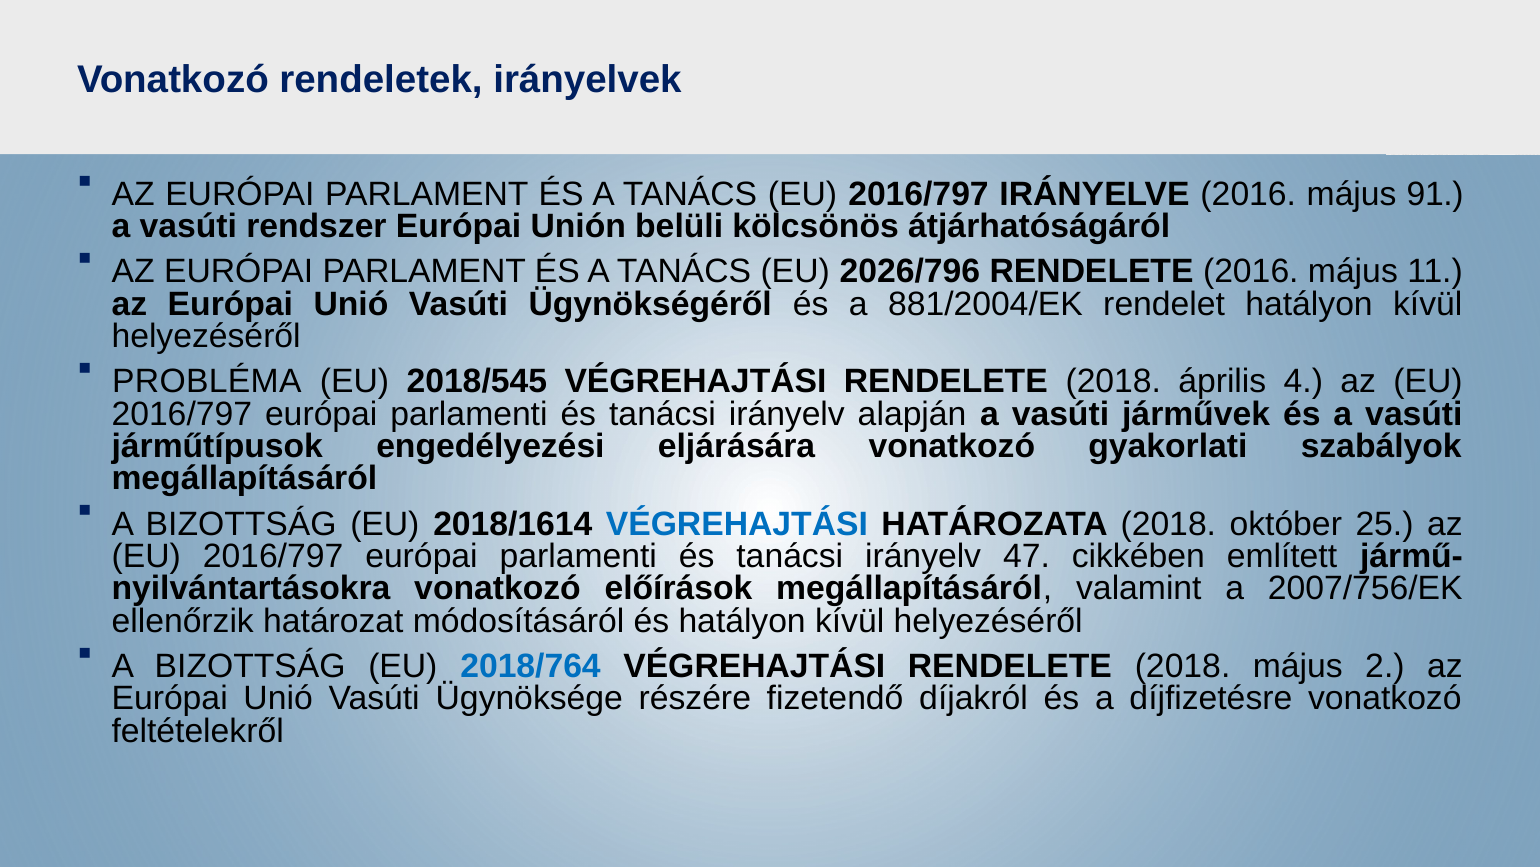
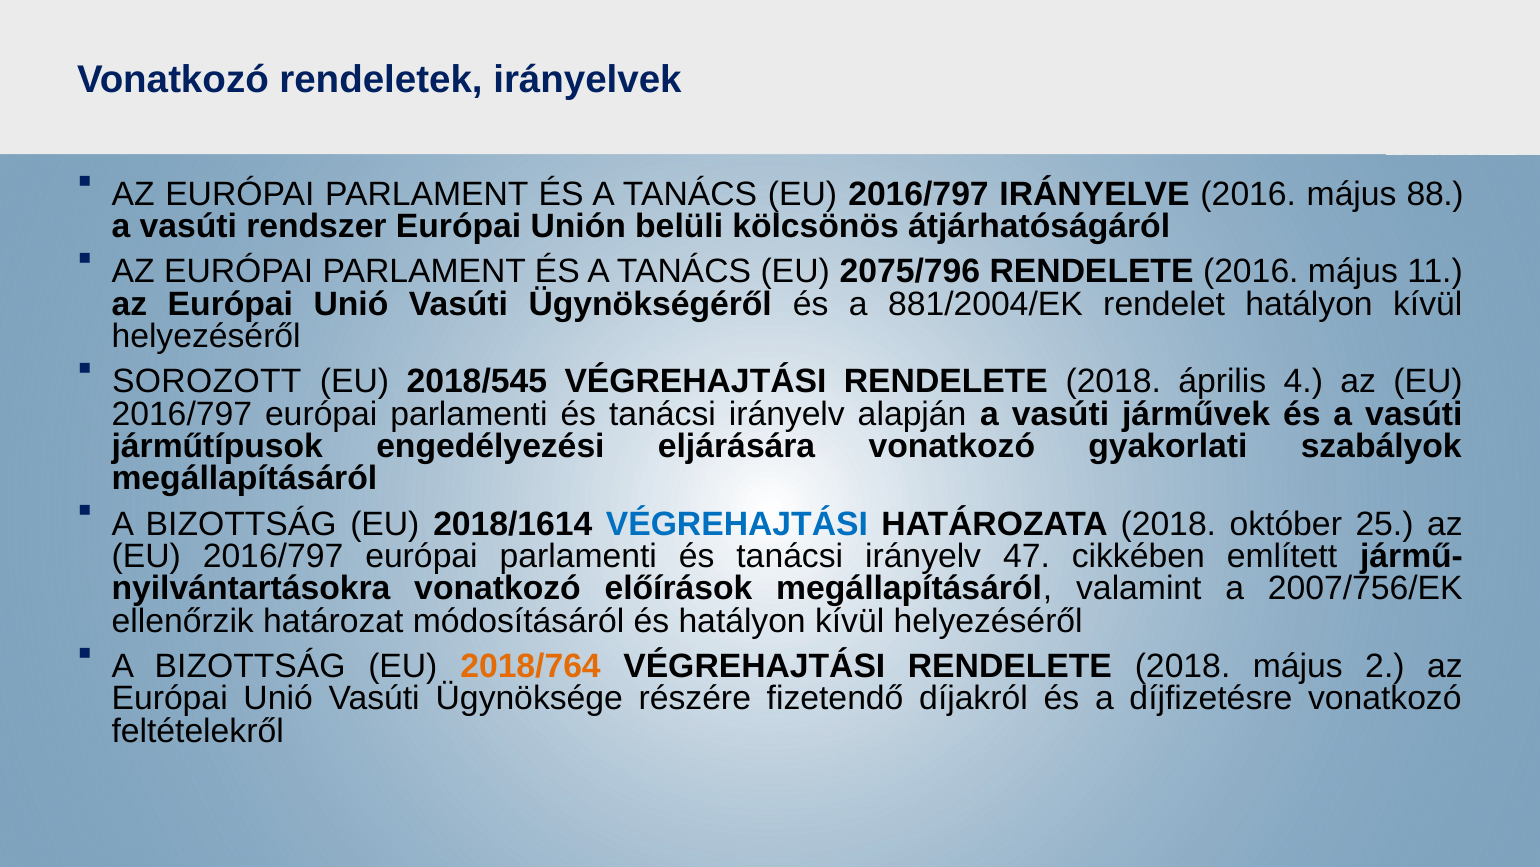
91: 91 -> 88
2026/796: 2026/796 -> 2075/796
PROBLÉMA: PROBLÉMA -> SOROZOTT
2018/764 colour: blue -> orange
